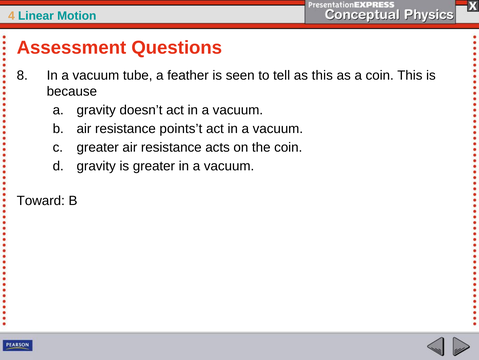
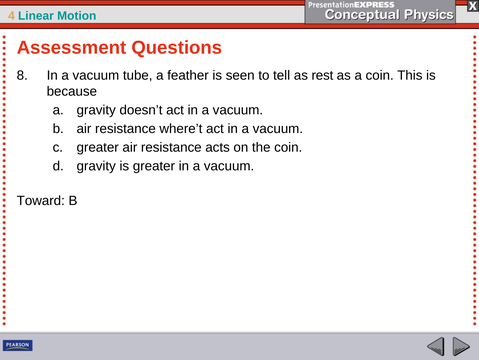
as this: this -> rest
points’t: points’t -> where’t
